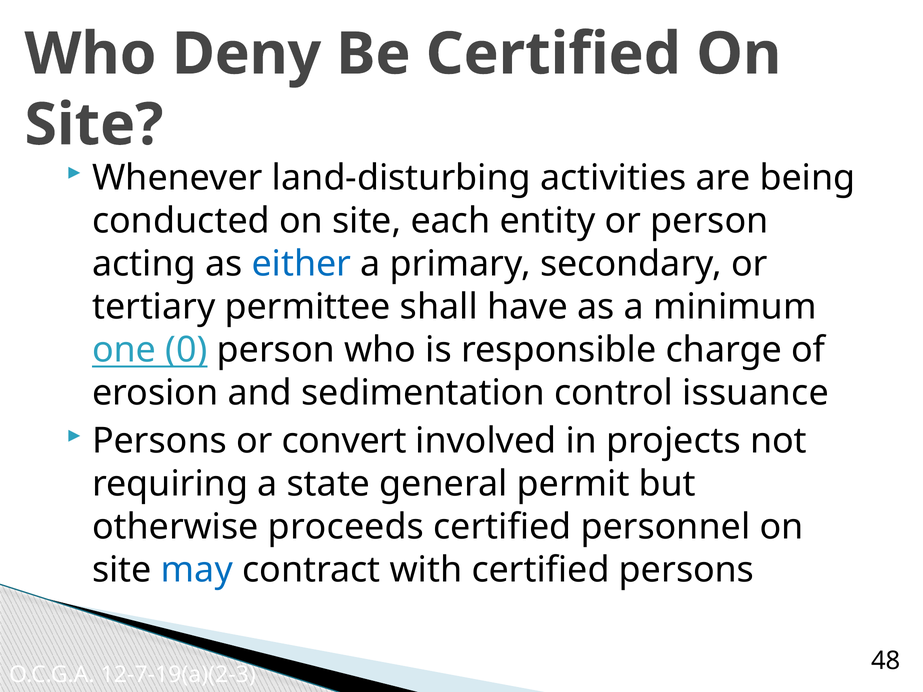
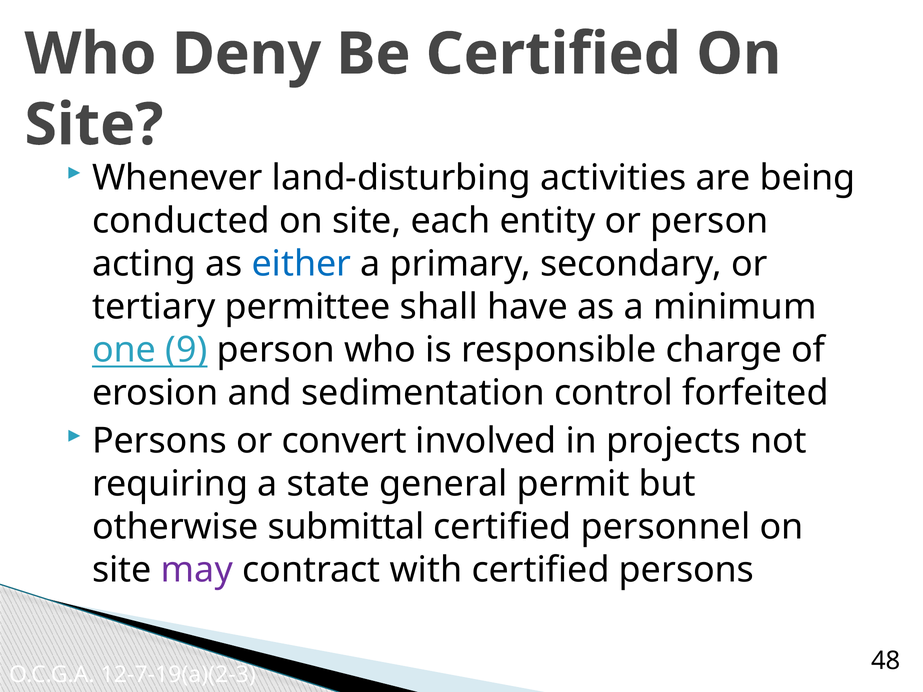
0: 0 -> 9
issuance: issuance -> forfeited
proceeds: proceeds -> submittal
may colour: blue -> purple
